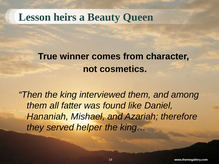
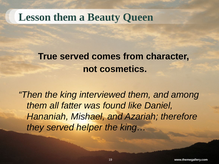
Lesson heirs: heirs -> them
True winner: winner -> served
